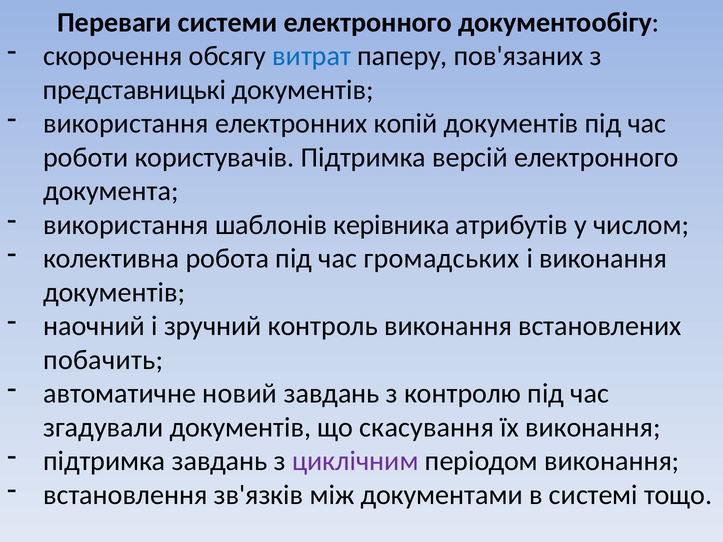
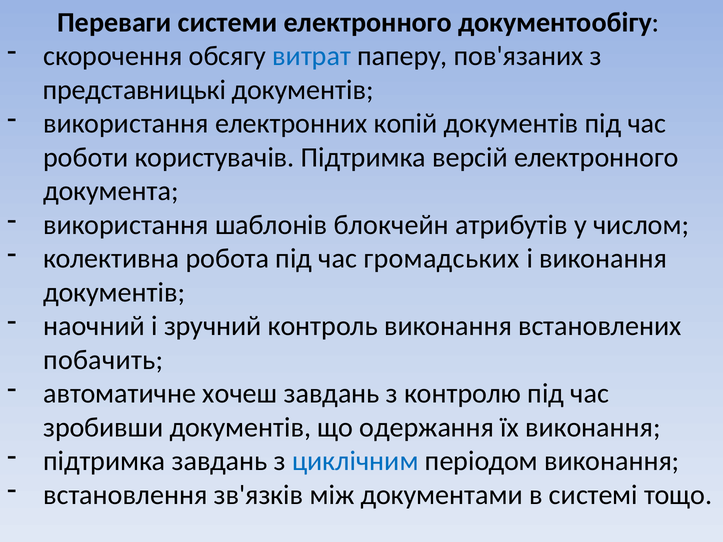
керівника: керівника -> блокчейн
новий: новий -> хочеш
згадували: згадували -> зробивши
скасування: скасування -> одержання
циклічним colour: purple -> blue
